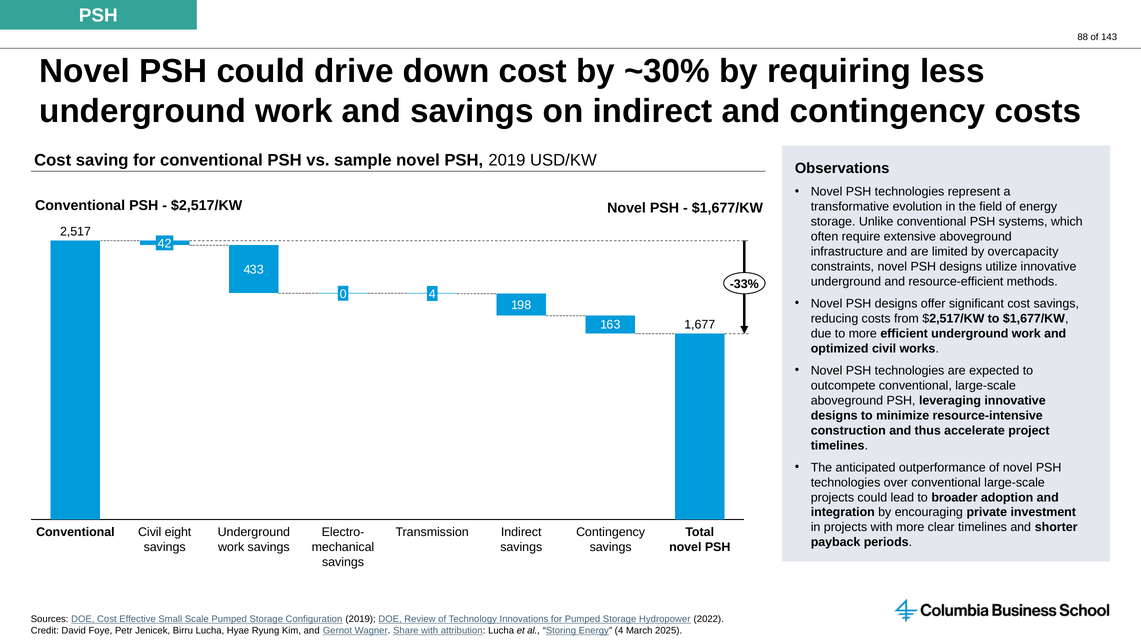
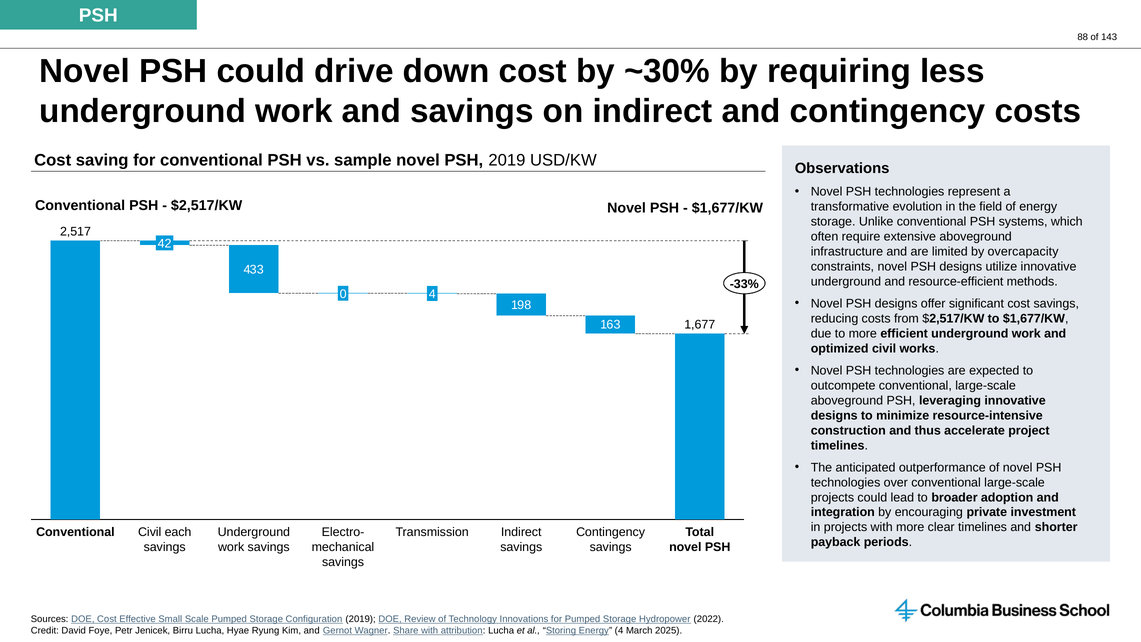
eight: eight -> each
